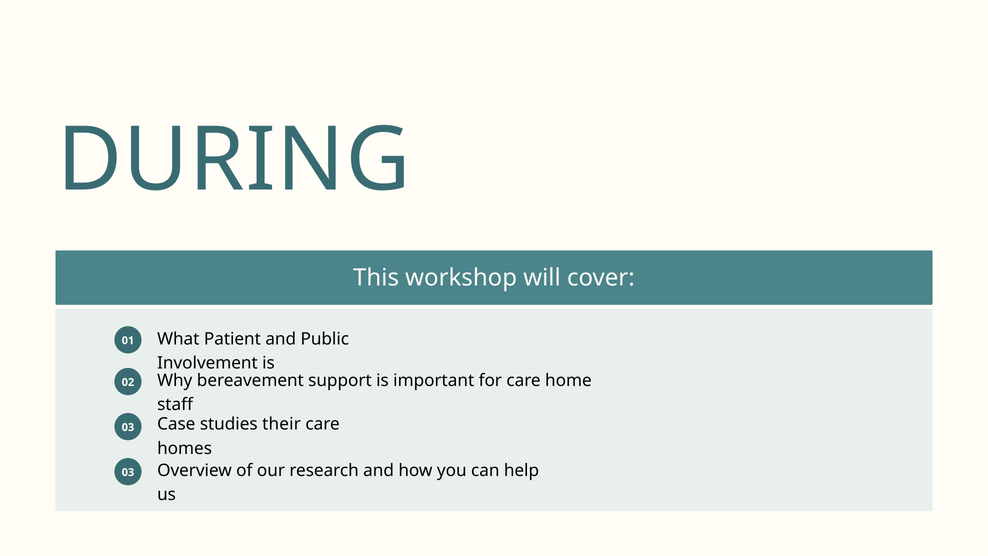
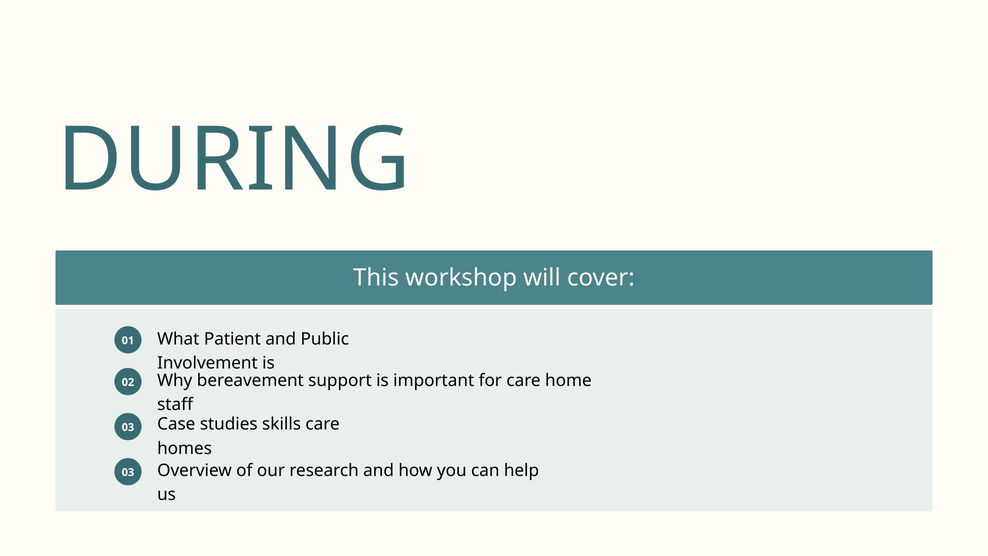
their: their -> skills
